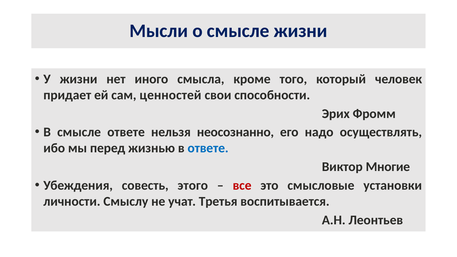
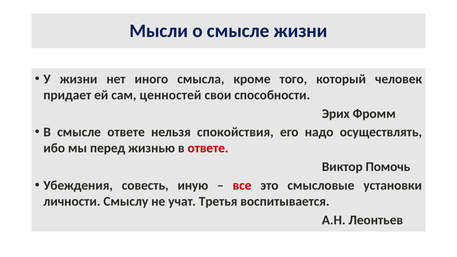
неосознанно: неосознанно -> спокойствия
ответе at (208, 148) colour: blue -> red
Многие: Многие -> Помочь
этого: этого -> иную
